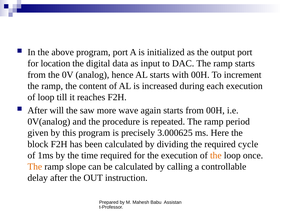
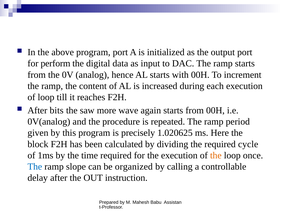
location: location -> perform
will: will -> bits
3.000625: 3.000625 -> 1.020625
The at (35, 167) colour: orange -> blue
be calculated: calculated -> organized
